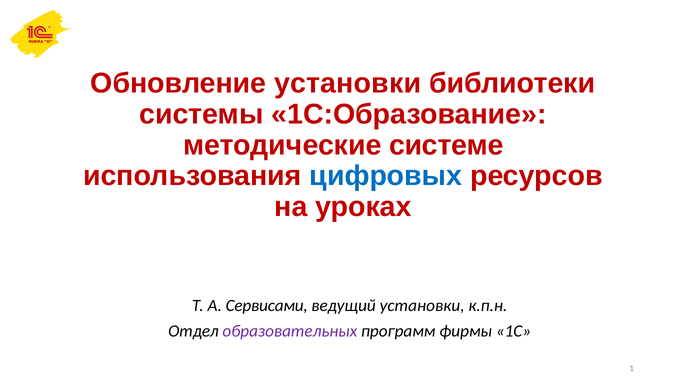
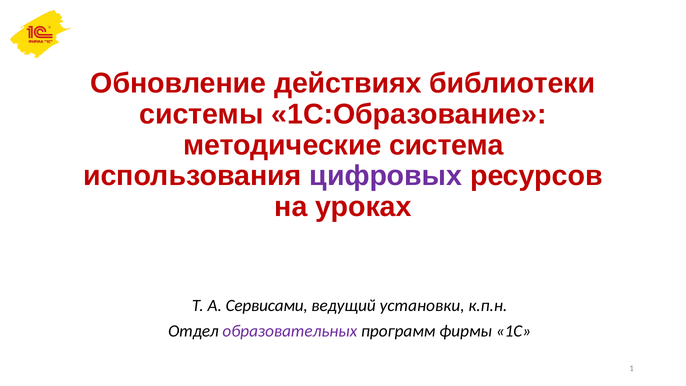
Обновление установки: установки -> действиях
системе: системе -> система
цифровых colour: blue -> purple
